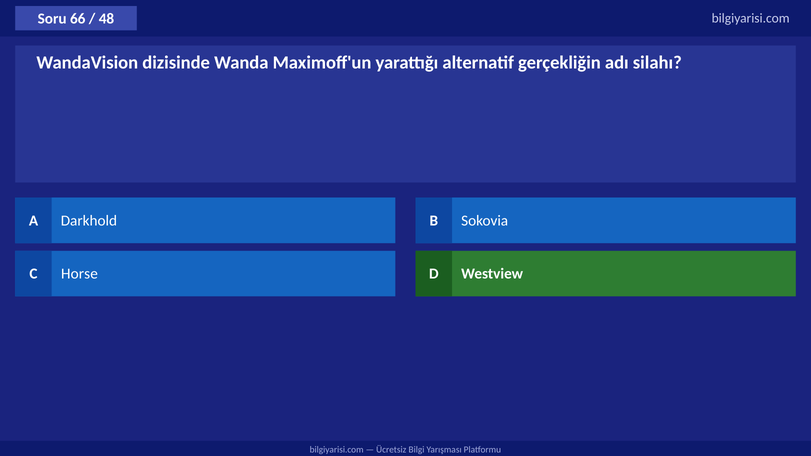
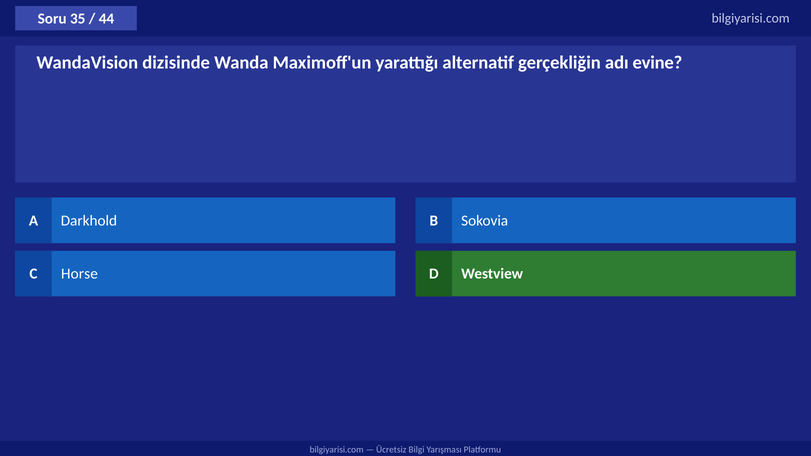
66: 66 -> 35
48: 48 -> 44
silahı: silahı -> evine
